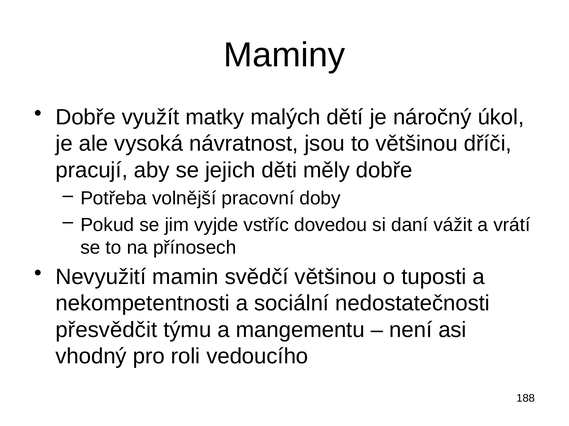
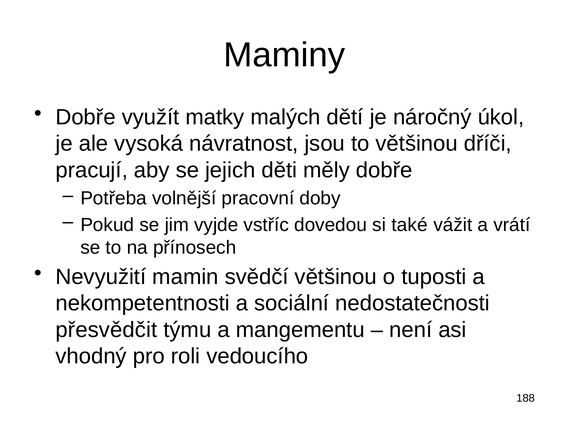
daní: daní -> také
